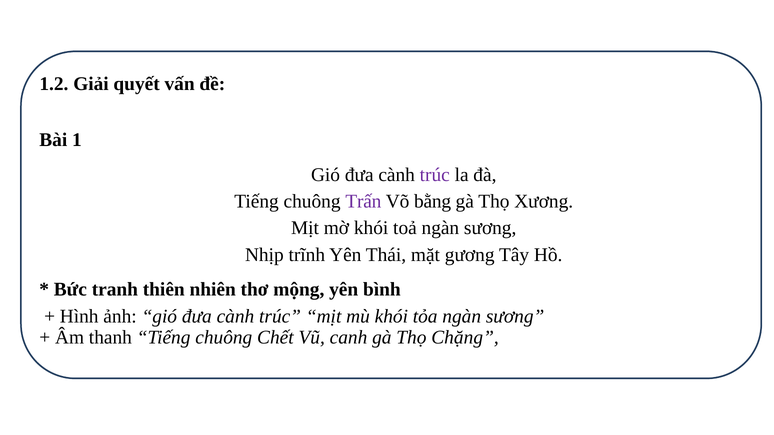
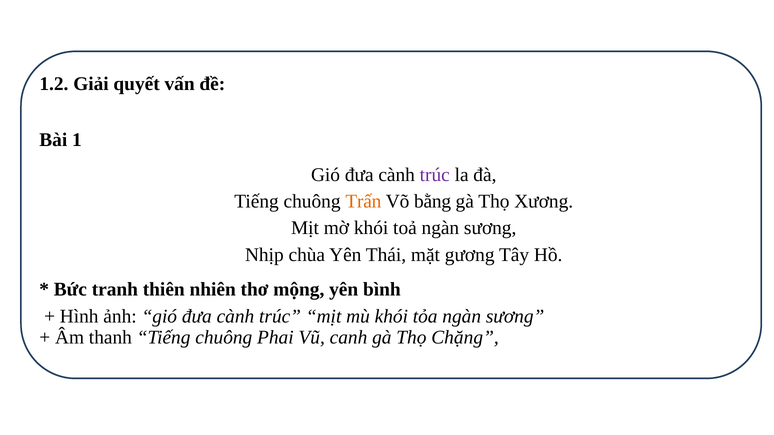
Trấn colour: purple -> orange
trĩnh: trĩnh -> chùa
Chết: Chết -> Phai
